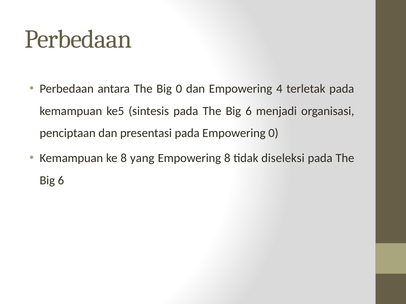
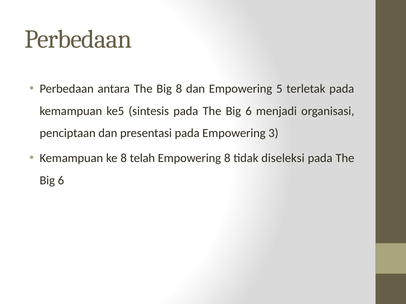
Big 0: 0 -> 8
4: 4 -> 5
Empowering 0: 0 -> 3
yang: yang -> telah
